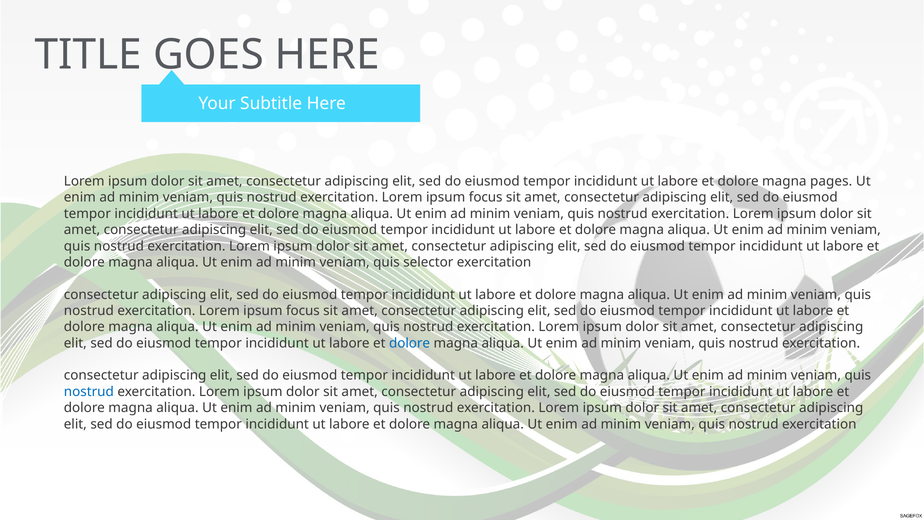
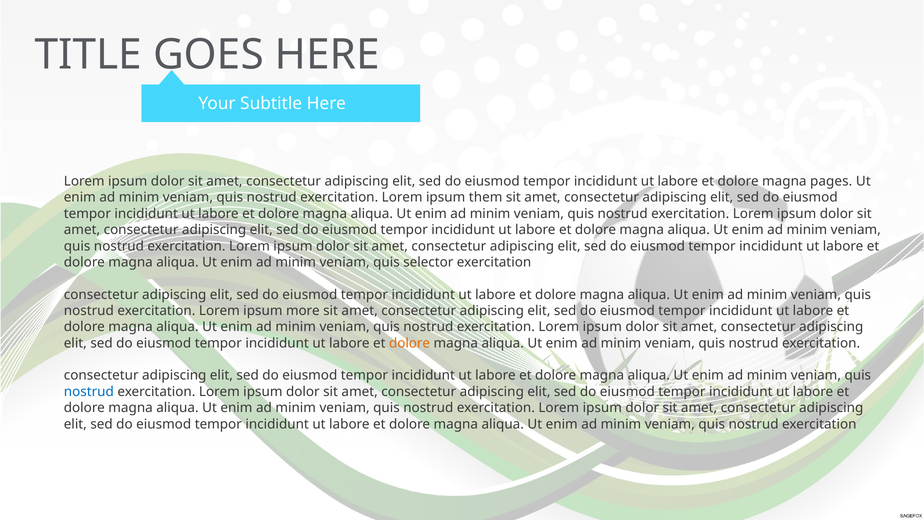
focus at (486, 197): focus -> them
focus at (303, 311): focus -> more
dolore at (410, 343) colour: blue -> orange
